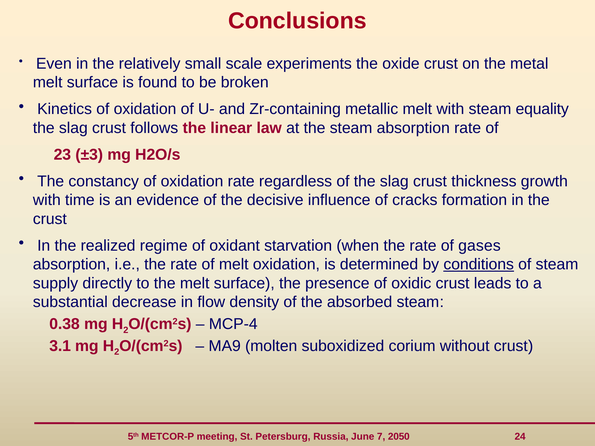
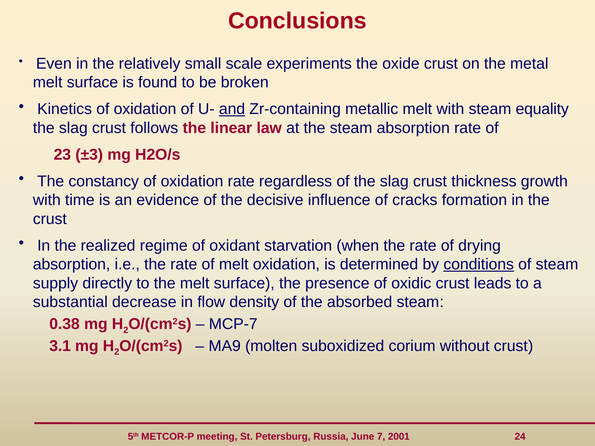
and underline: none -> present
gases: gases -> drying
MCP-4: MCP-4 -> MCP-7
2050: 2050 -> 2001
